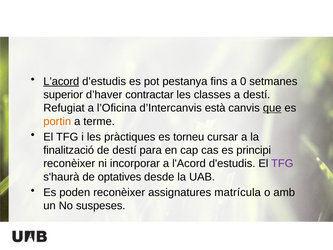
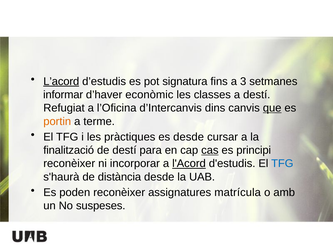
pestanya: pestanya -> signatura
0: 0 -> 3
superior: superior -> informar
contractar: contractar -> econòmic
està: està -> dins
es torneu: torneu -> desde
cas underline: none -> present
l'Acord underline: none -> present
TFG at (282, 163) colour: purple -> blue
optatives: optatives -> distància
